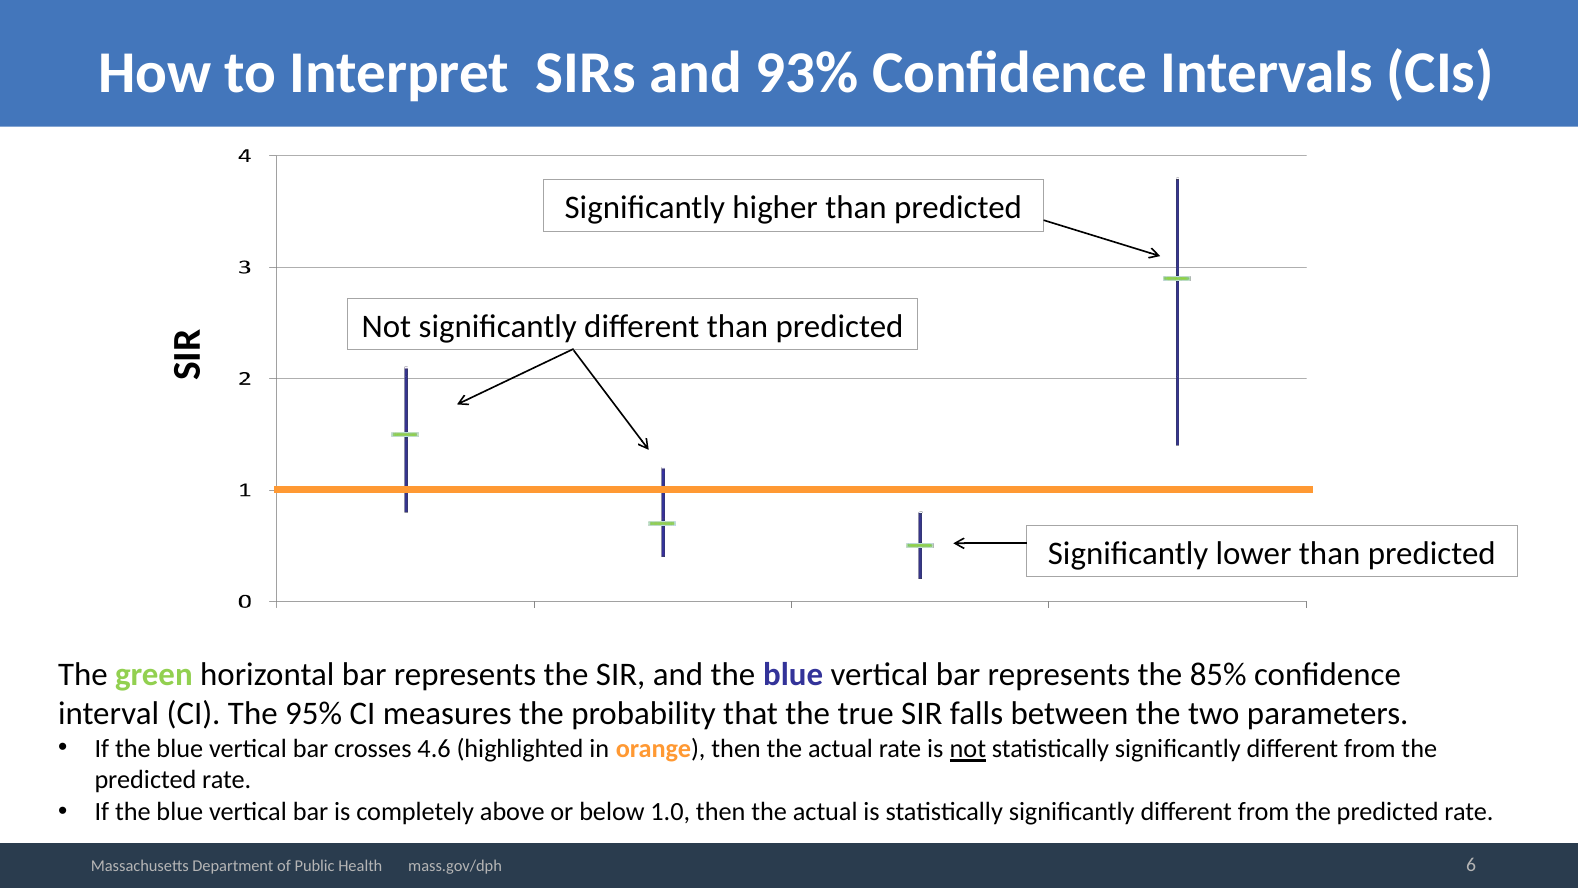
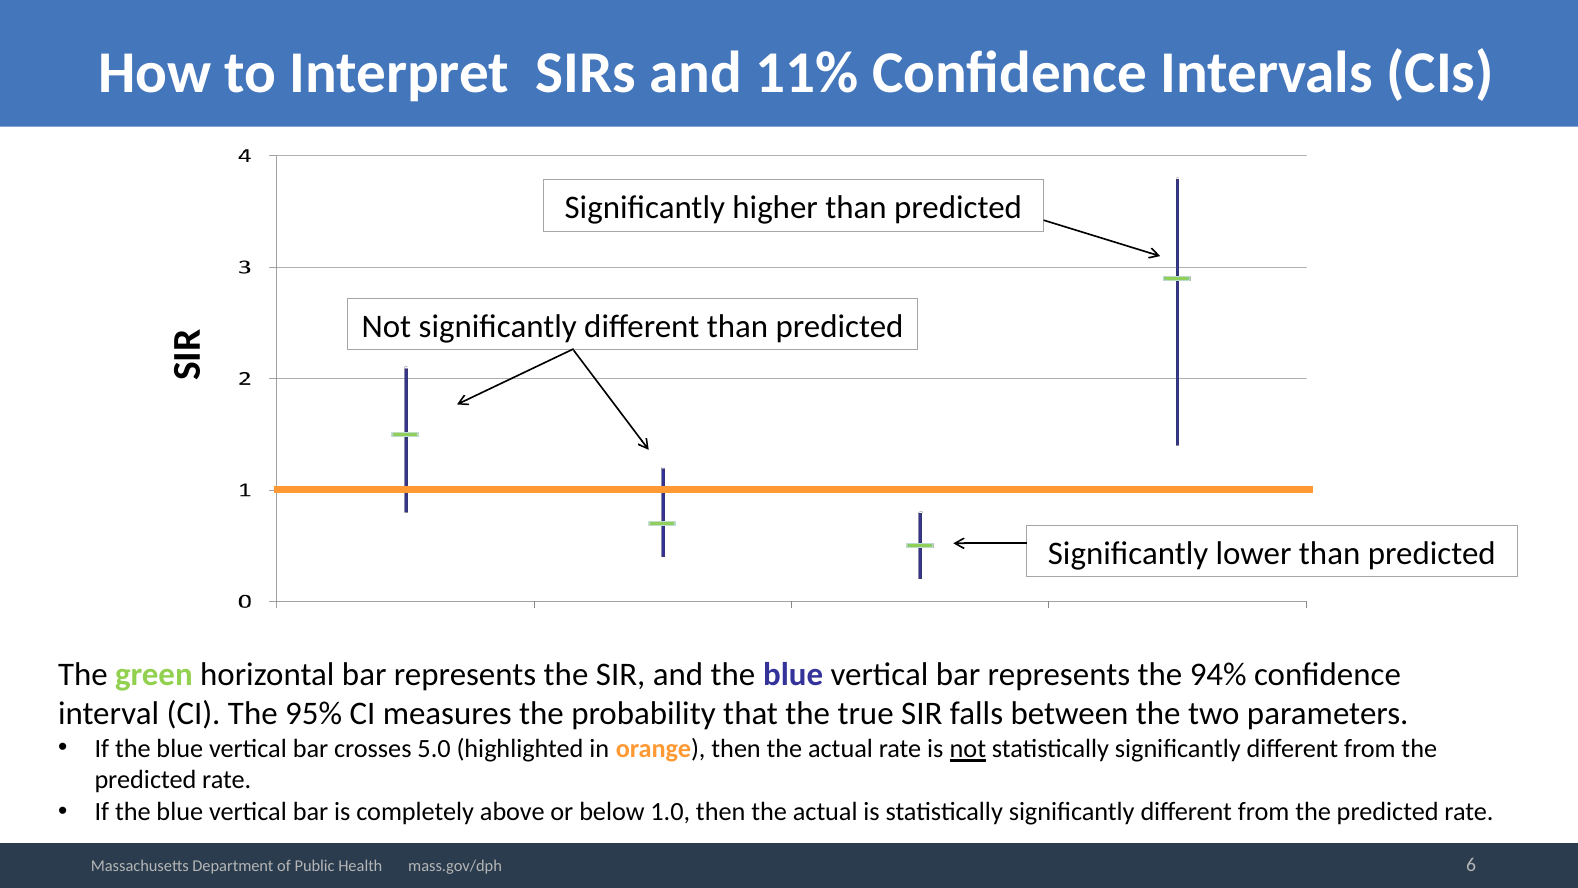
93%: 93% -> 11%
85%: 85% -> 94%
4.6: 4.6 -> 5.0
